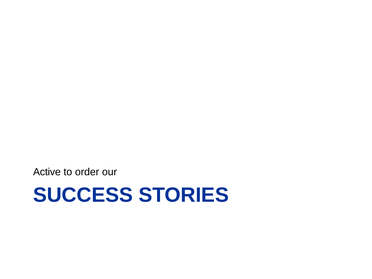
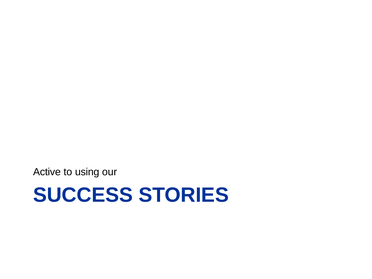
order: order -> using
